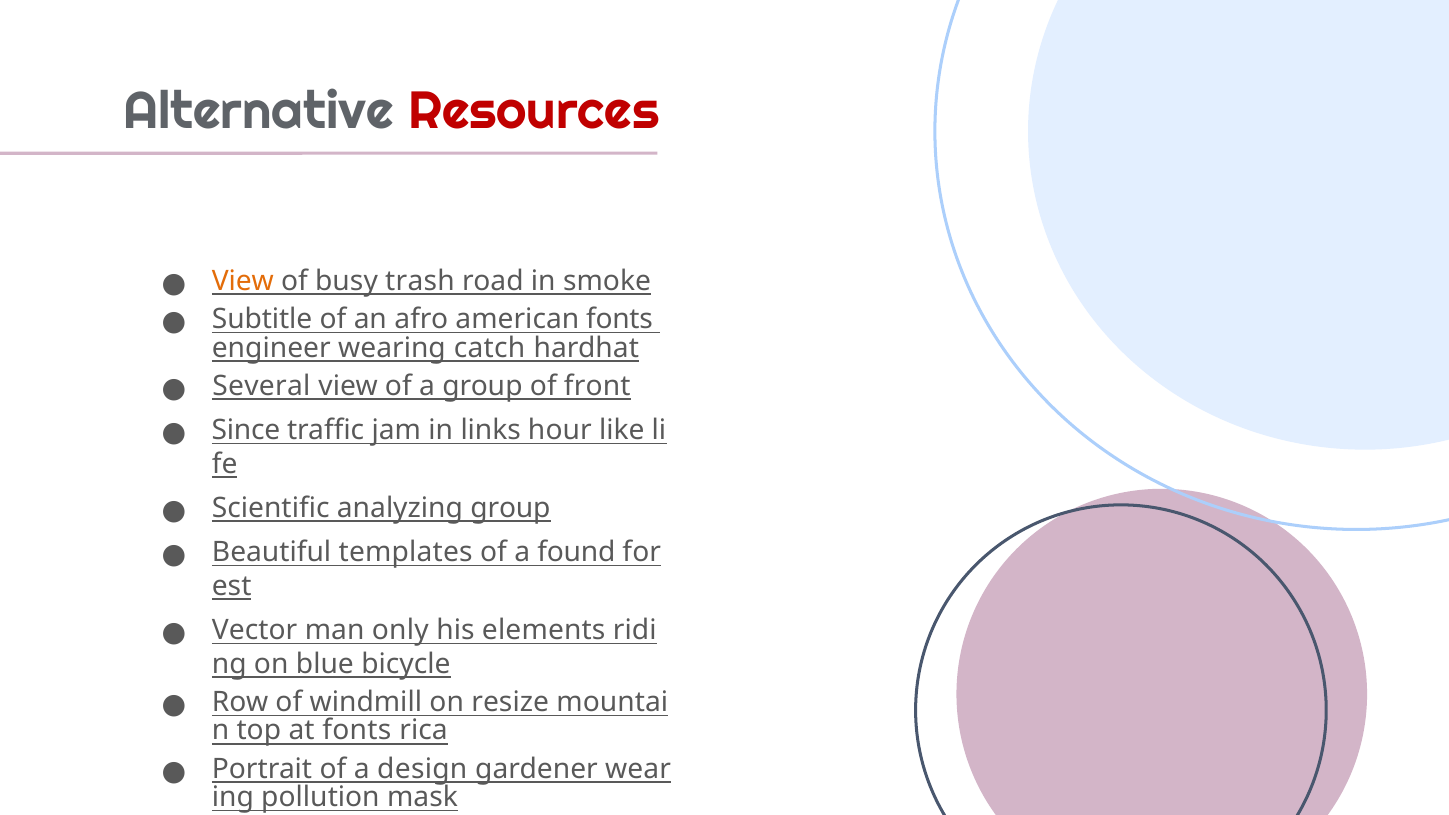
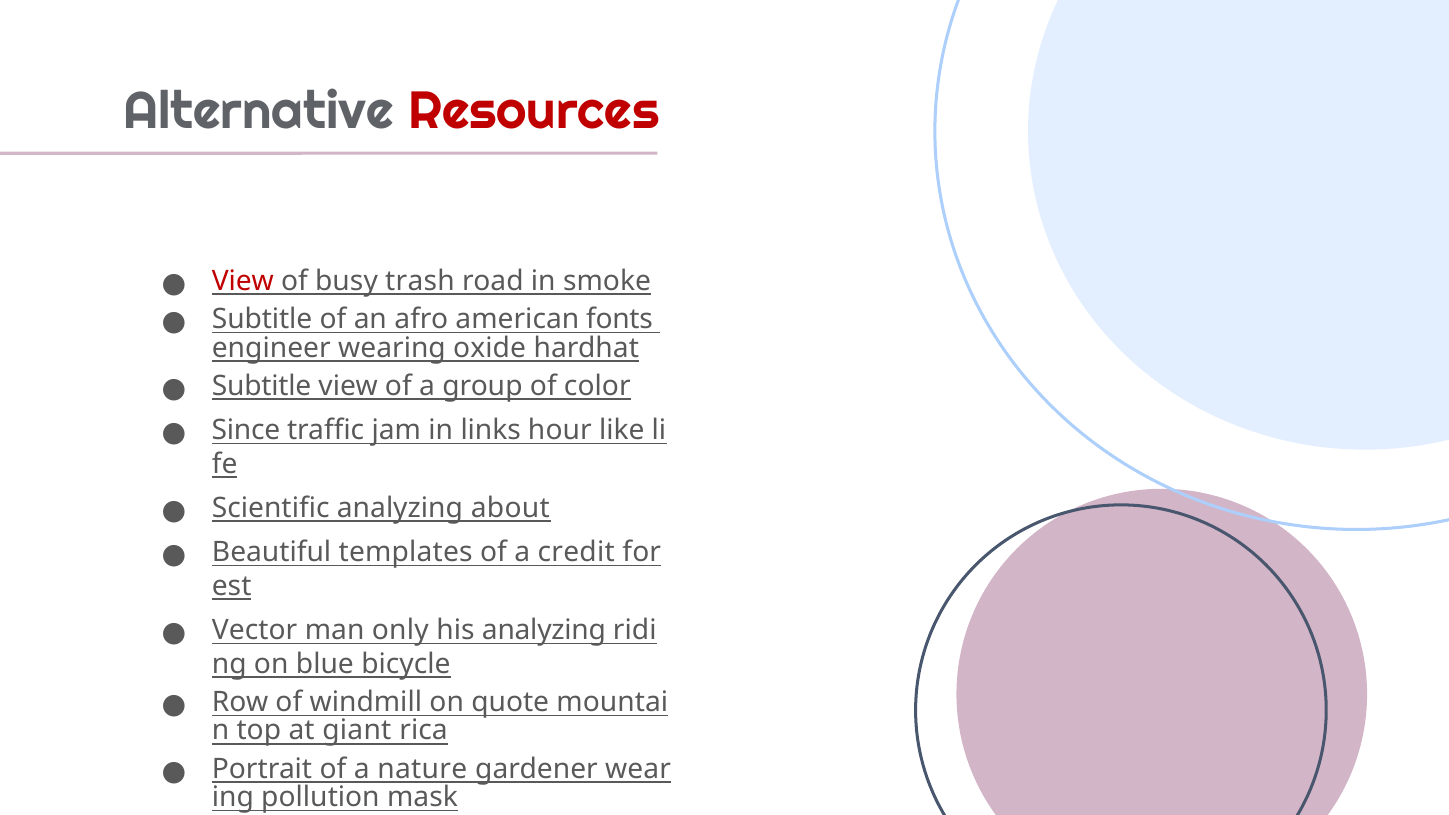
View at (243, 281) colour: orange -> red
catch: catch -> oxide
Several at (261, 386): Several -> Subtitle
front: front -> color
analyzing group: group -> about
found: found -> credit
his elements: elements -> analyzing
resize: resize -> quote
at fonts: fonts -> giant
design: design -> nature
